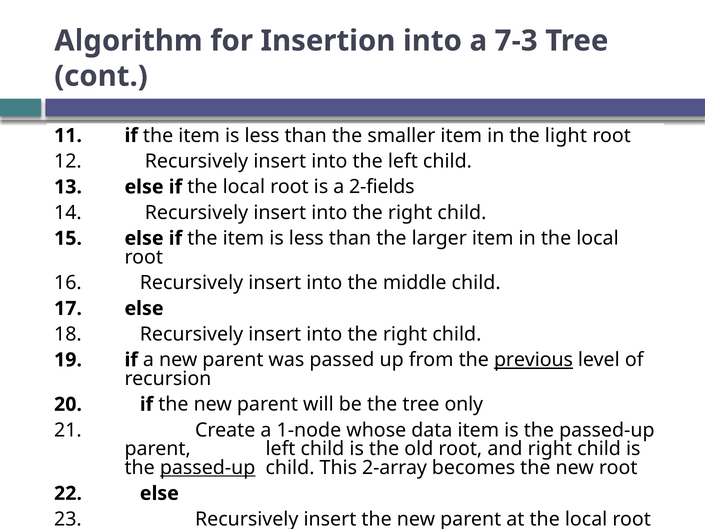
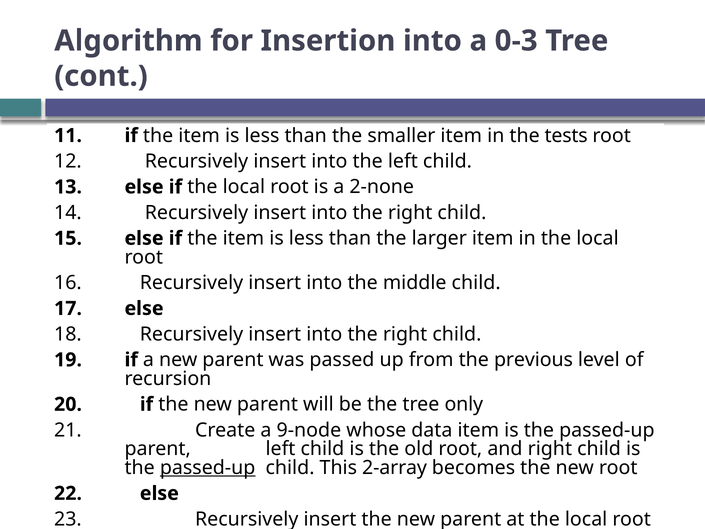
7-3: 7-3 -> 0-3
light: light -> tests
2-fields: 2-fields -> 2-none
previous underline: present -> none
1-node: 1-node -> 9-node
